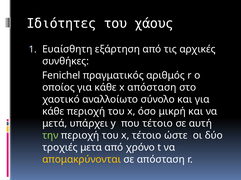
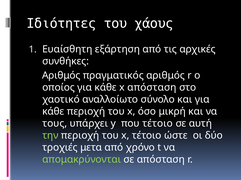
Fenichel at (61, 76): Fenichel -> Αριθμός
μετά: μετά -> τους
απομακρύνονται colour: yellow -> light green
